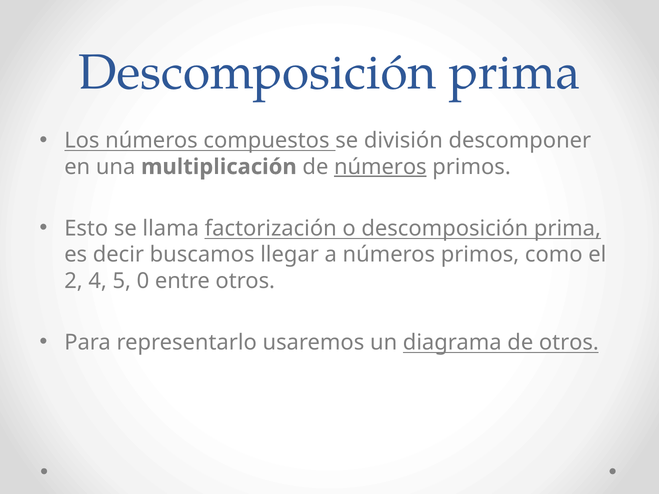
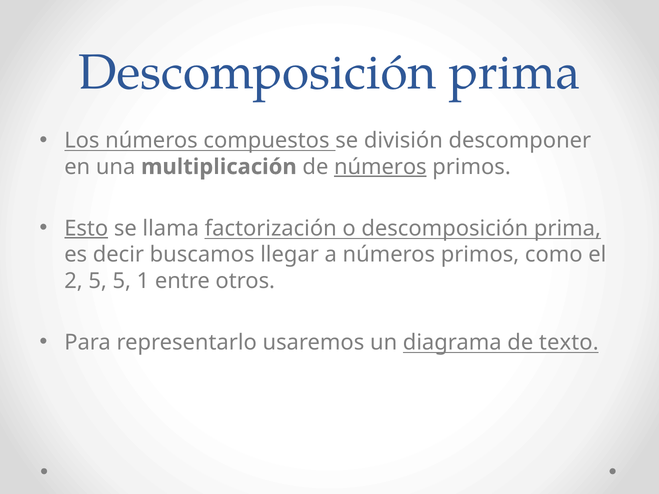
Esto underline: none -> present
2 4: 4 -> 5
0: 0 -> 1
de otros: otros -> texto
